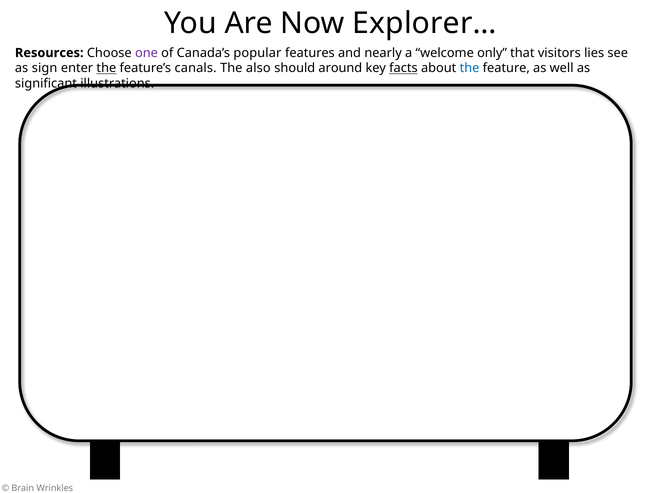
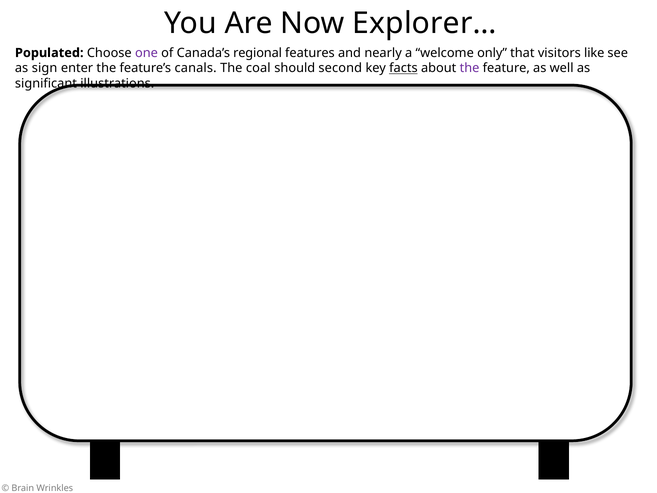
Resources: Resources -> Populated
popular: popular -> regional
lies: lies -> like
the at (106, 68) underline: present -> none
also: also -> coal
around: around -> second
the at (470, 68) colour: blue -> purple
